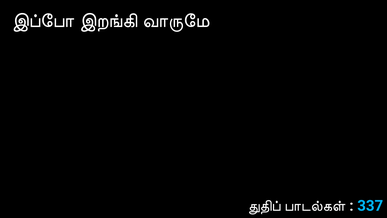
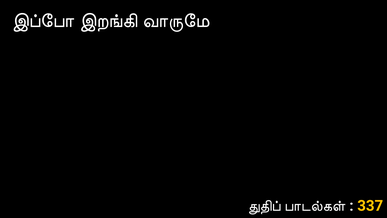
337 colour: light blue -> yellow
